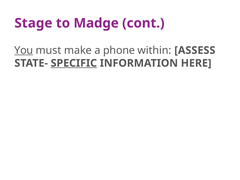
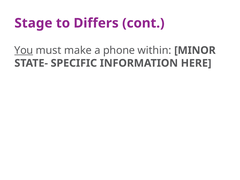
Madge: Madge -> Differs
ASSESS: ASSESS -> MINOR
SPECIFIC underline: present -> none
